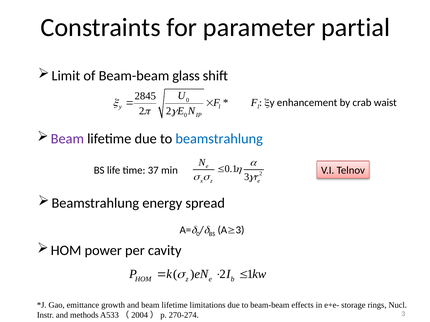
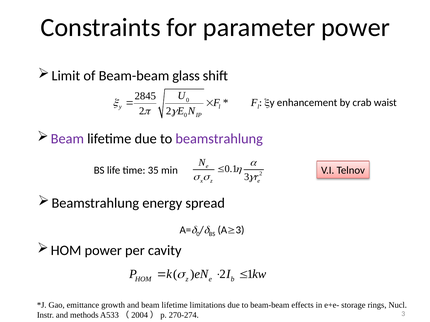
parameter partial: partial -> power
beamstrahlung at (219, 139) colour: blue -> purple
37: 37 -> 35
